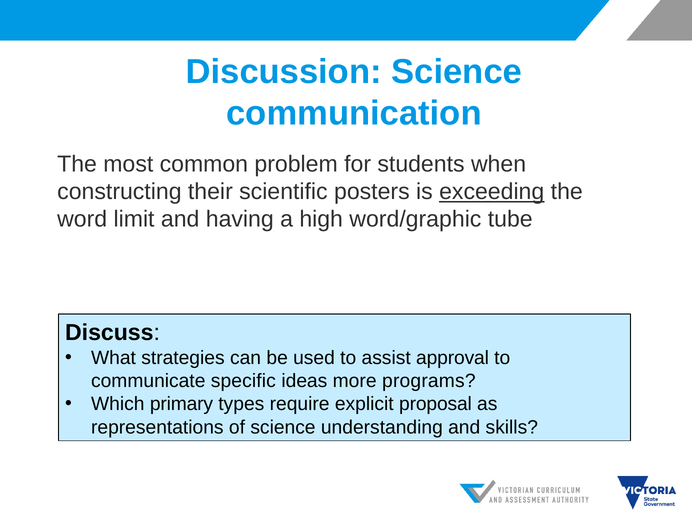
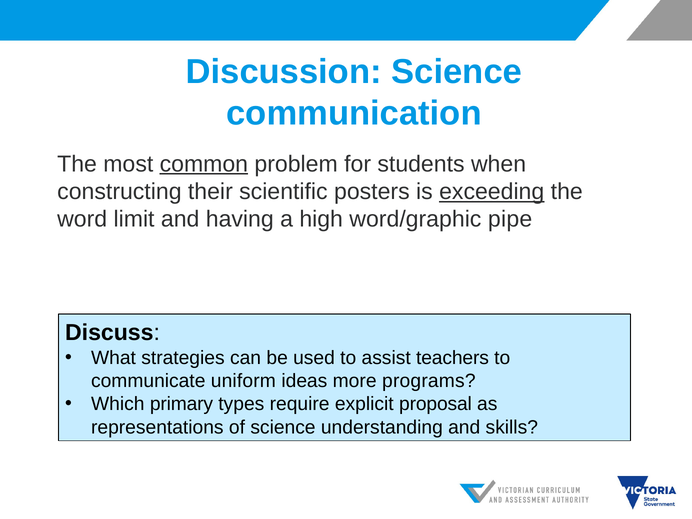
common underline: none -> present
tube: tube -> pipe
approval: approval -> teachers
specific: specific -> uniform
